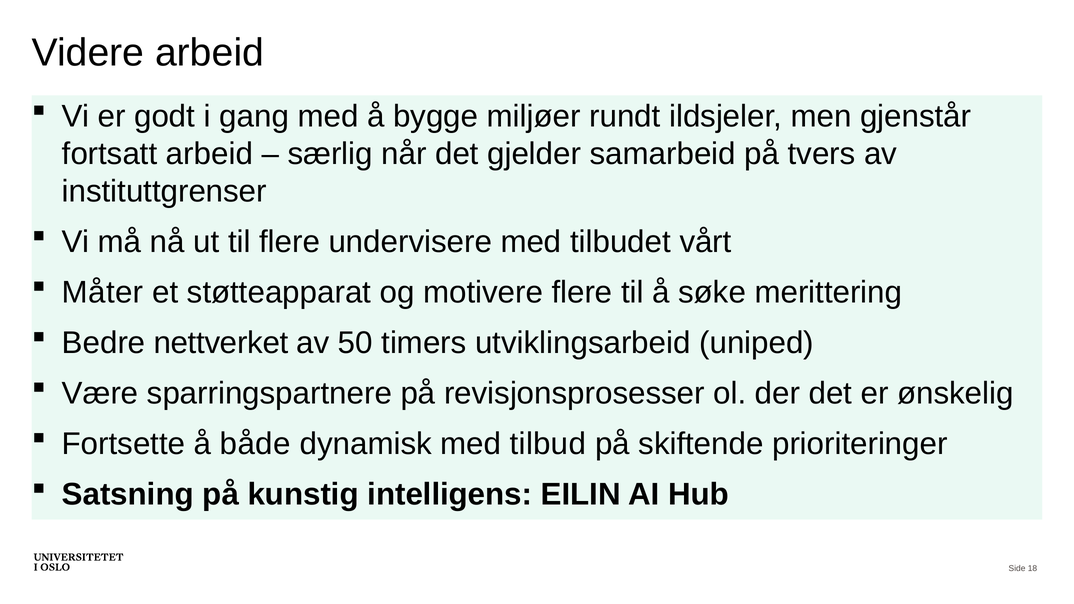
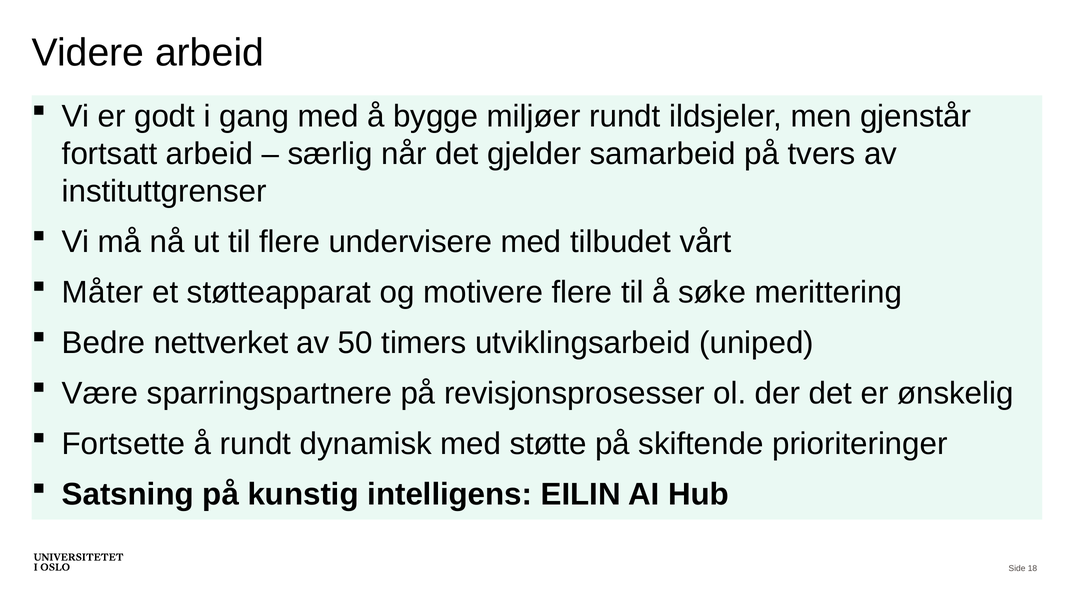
å både: både -> rundt
tilbud: tilbud -> støtte
